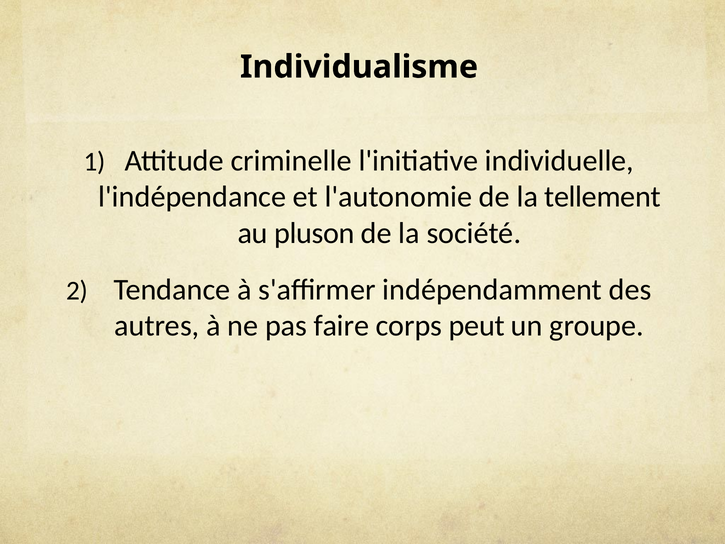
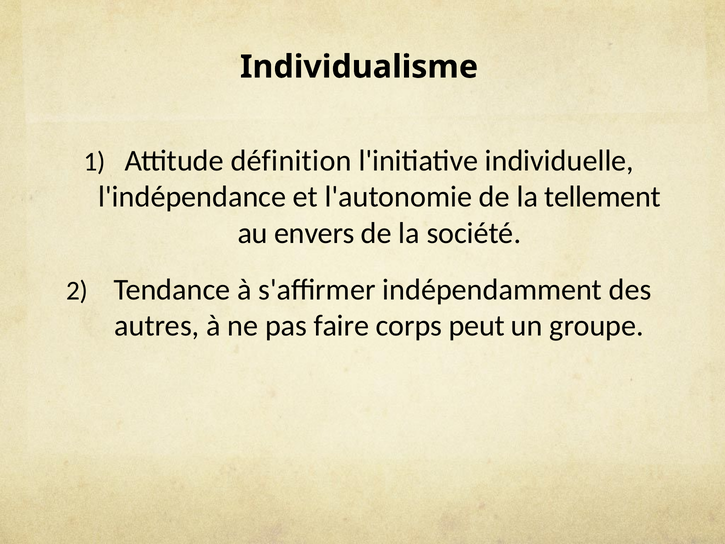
criminelle: criminelle -> définition
pluson: pluson -> envers
